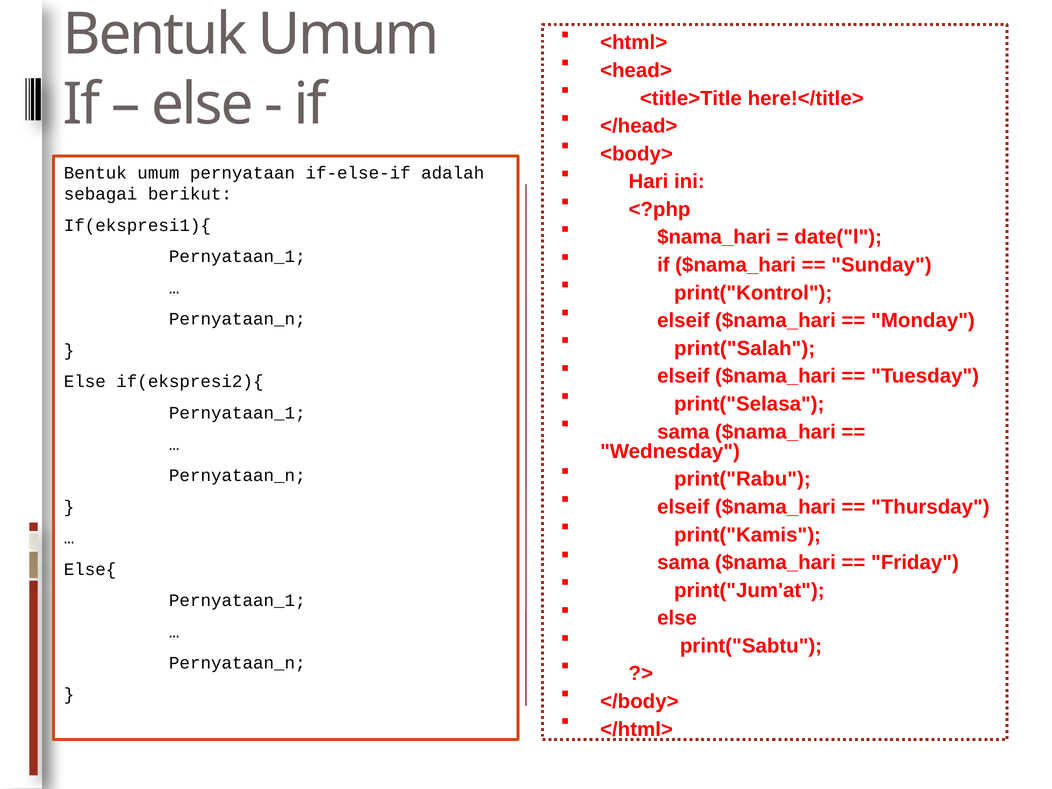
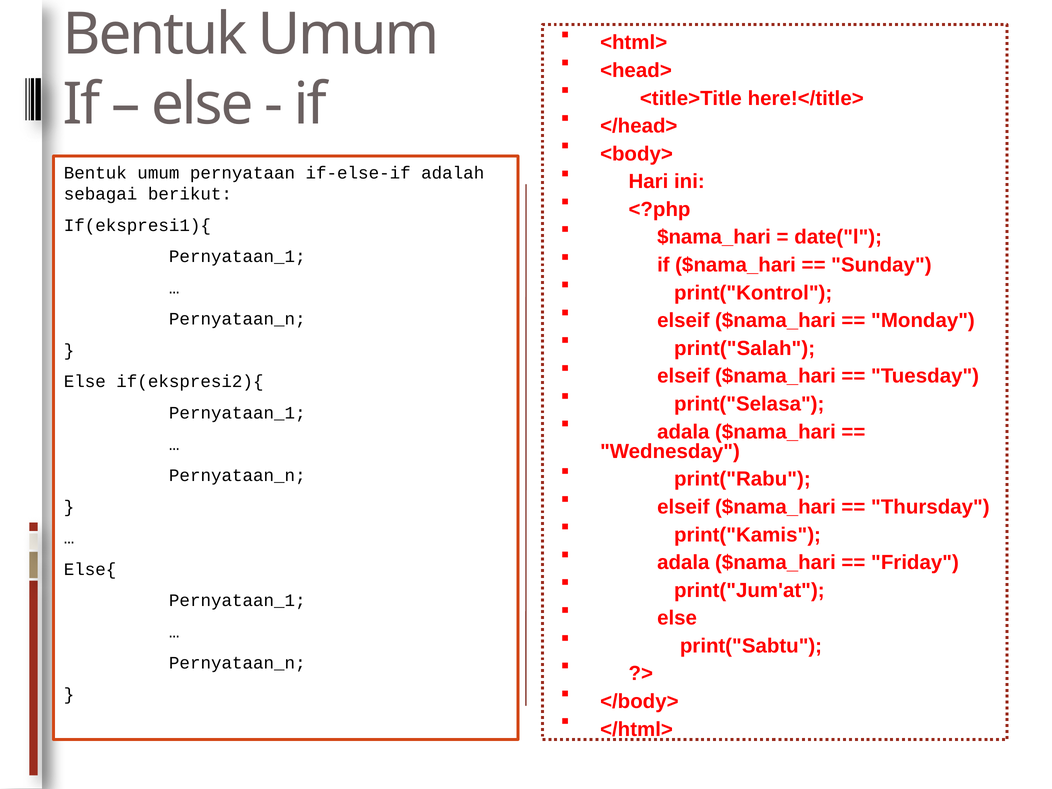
sama at (683, 432): sama -> adala
sama at (683, 563): sama -> adala
